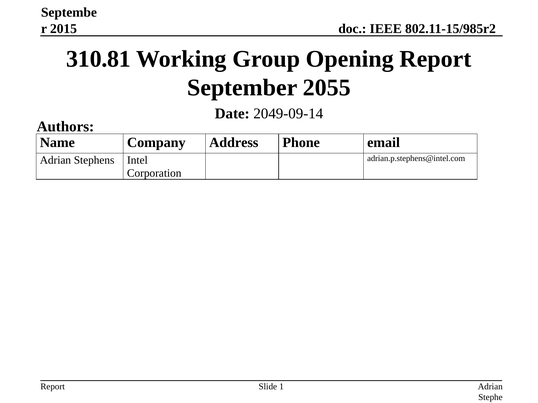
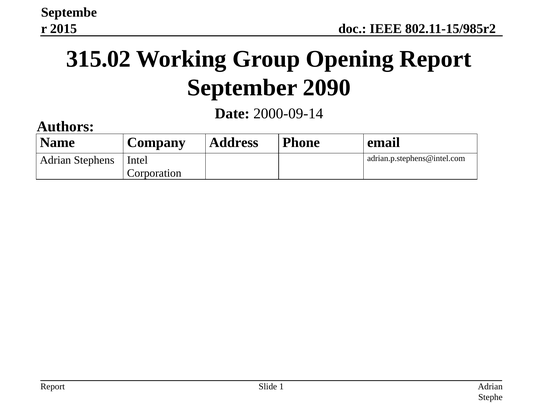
310.81: 310.81 -> 315.02
2055: 2055 -> 2090
2049-09-14: 2049-09-14 -> 2000-09-14
